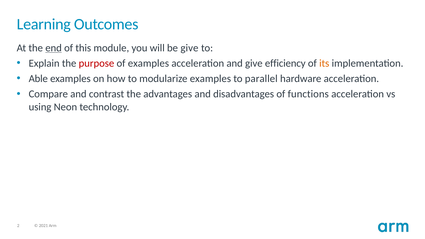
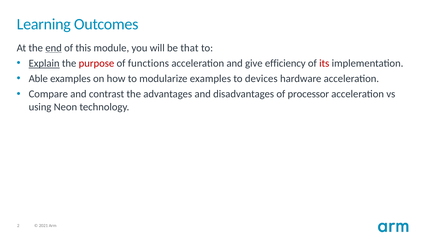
be give: give -> that
Explain underline: none -> present
of examples: examples -> functions
its colour: orange -> red
parallel: parallel -> devices
functions: functions -> processor
